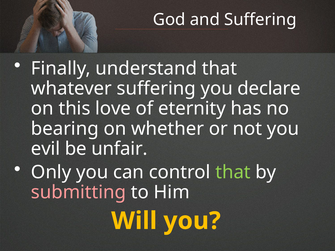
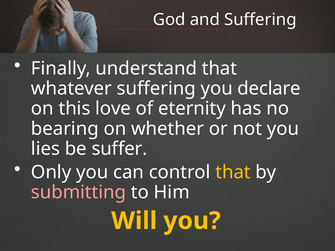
evil: evil -> lies
unfair: unfair -> suffer
that at (233, 172) colour: light green -> yellow
